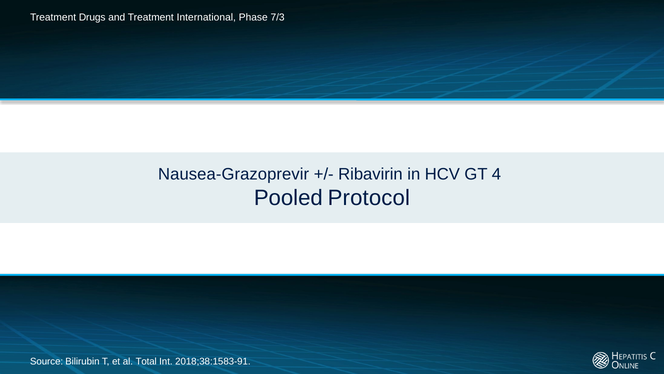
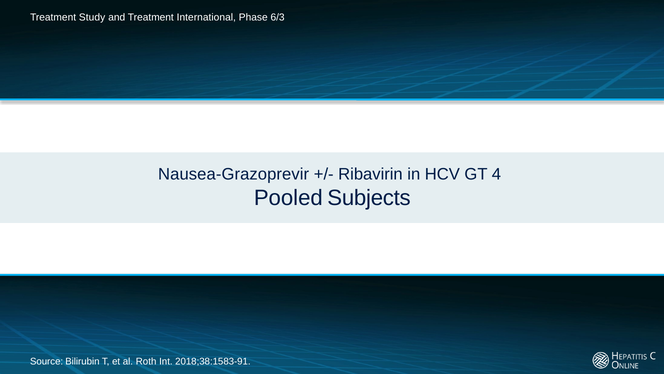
Drugs: Drugs -> Study
7/3: 7/3 -> 6/3
Protocol: Protocol -> Subjects
Total: Total -> Roth
